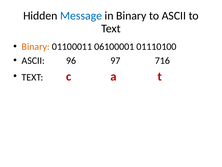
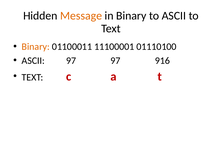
Message colour: blue -> orange
06100001: 06100001 -> 11100001
ASCII 96: 96 -> 97
716: 716 -> 916
